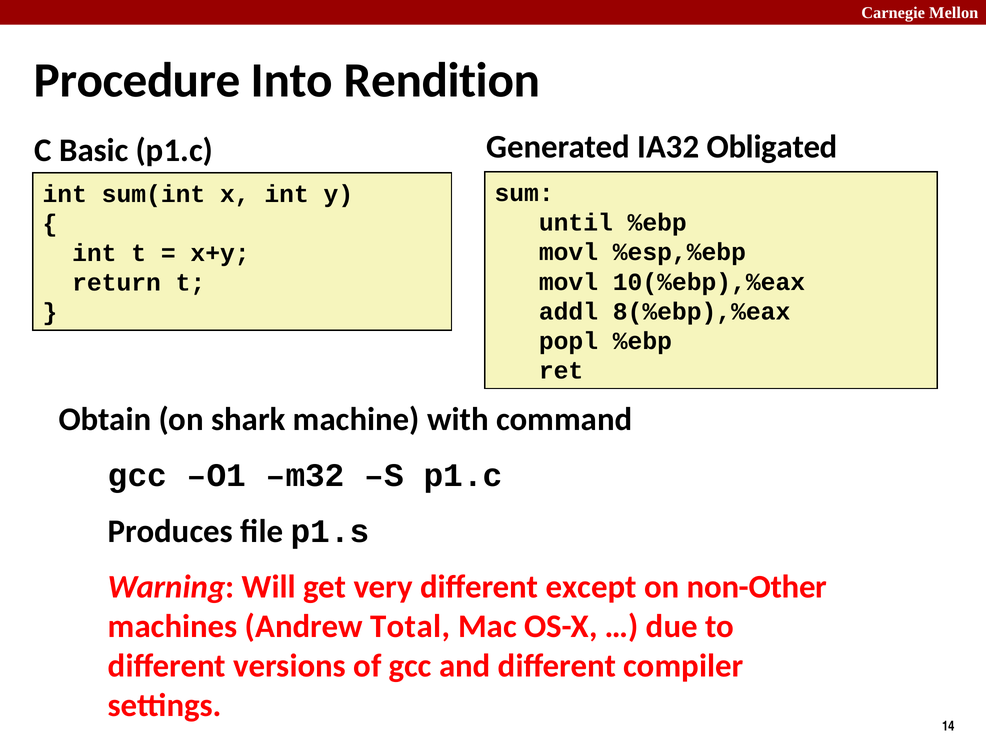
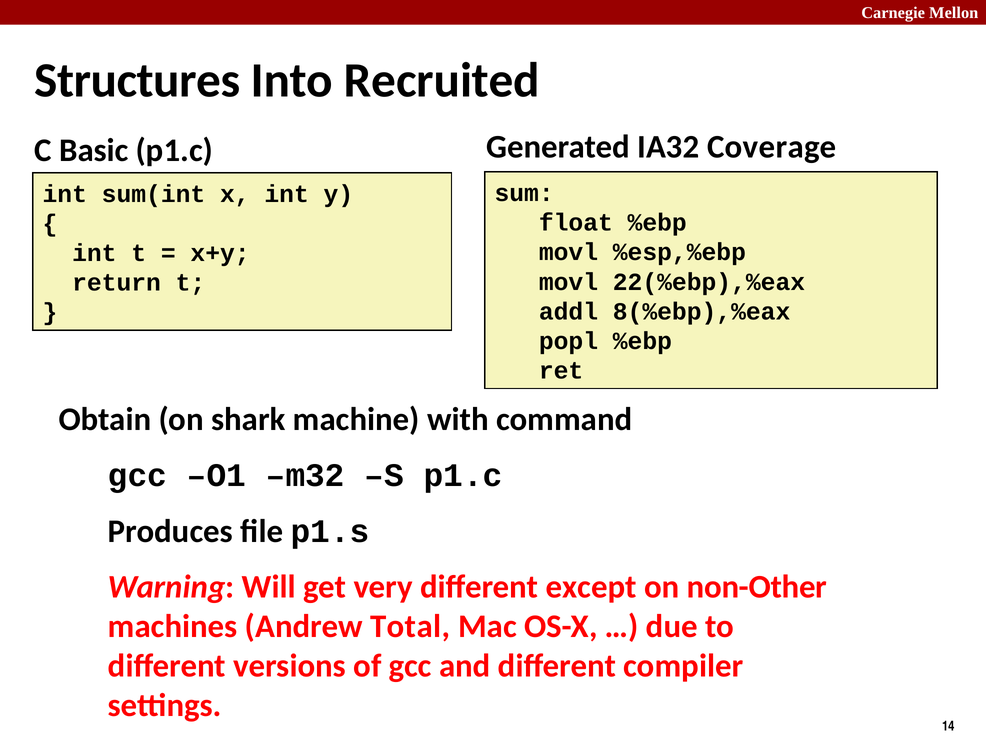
Procedure: Procedure -> Structures
Rendition: Rendition -> Recruited
Obligated: Obligated -> Coverage
until: until -> float
10(%ebp),%eax: 10(%ebp),%eax -> 22(%ebp),%eax
